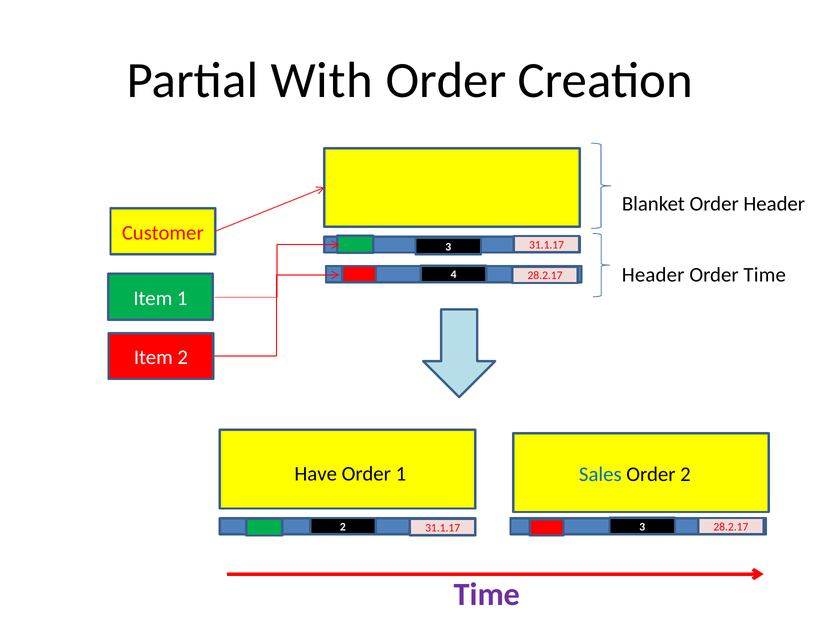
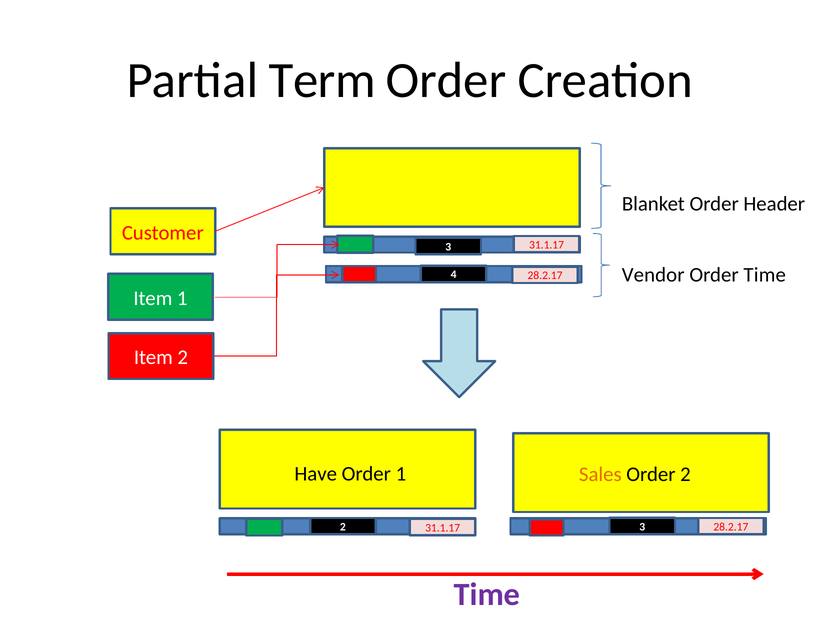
With: With -> Term
Header at (653, 275): Header -> Vendor
Sales colour: blue -> orange
